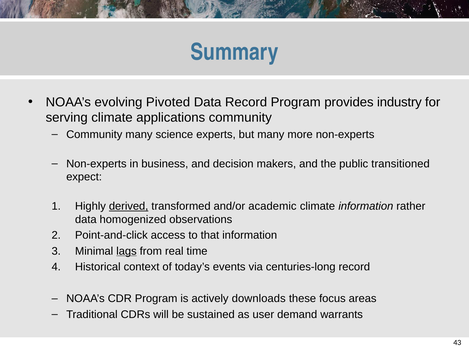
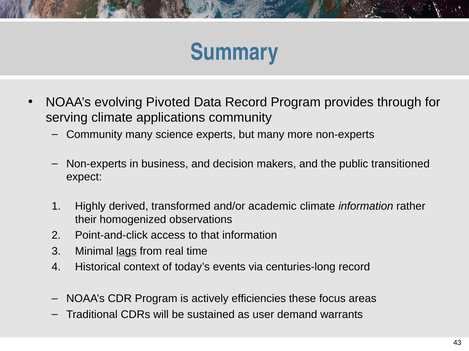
industry: industry -> through
derived underline: present -> none
data at (86, 220): data -> their
downloads: downloads -> efficiencies
